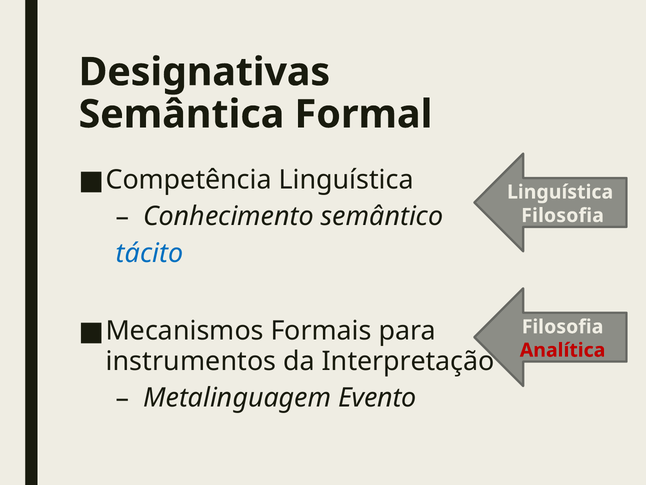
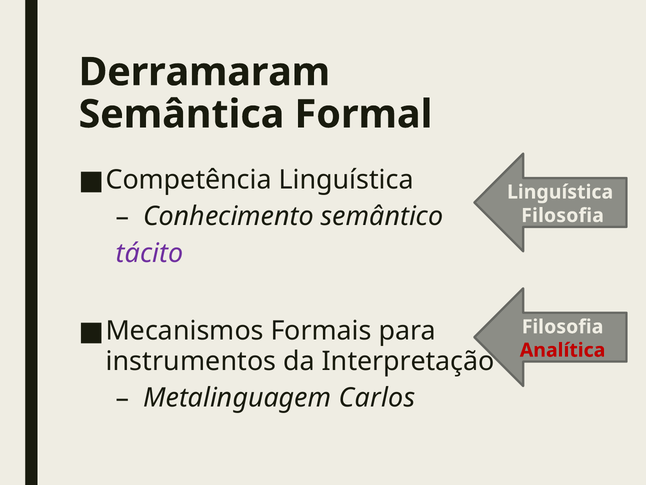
Designativas: Designativas -> Derramaram
tácito colour: blue -> purple
Evento: Evento -> Carlos
